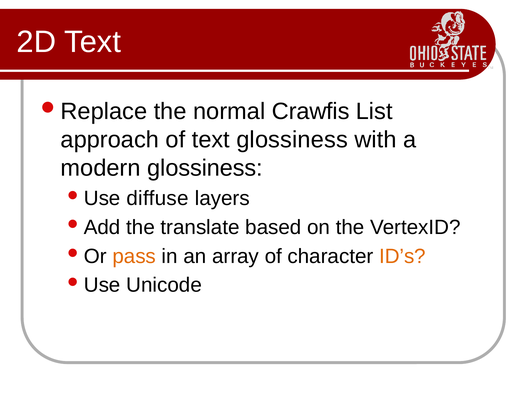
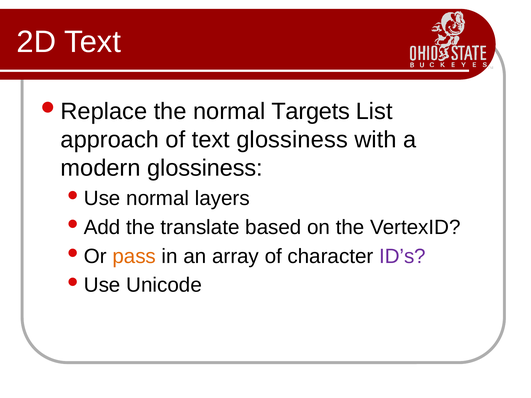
Crawfis: Crawfis -> Targets
Use diffuse: diffuse -> normal
ID’s colour: orange -> purple
